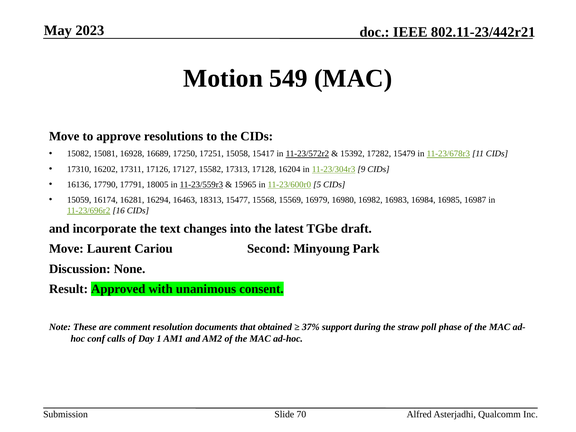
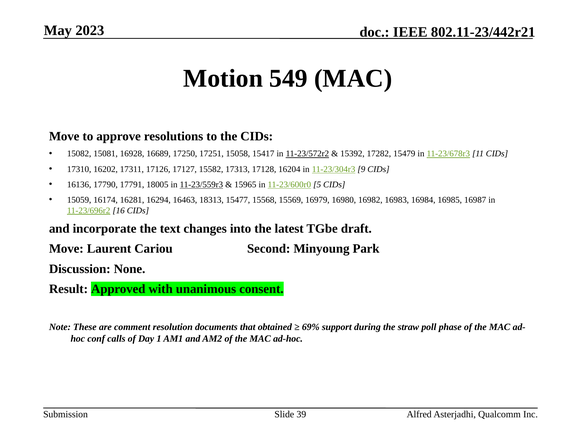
37%: 37% -> 69%
70: 70 -> 39
